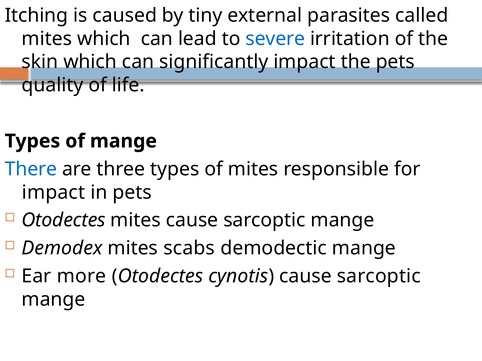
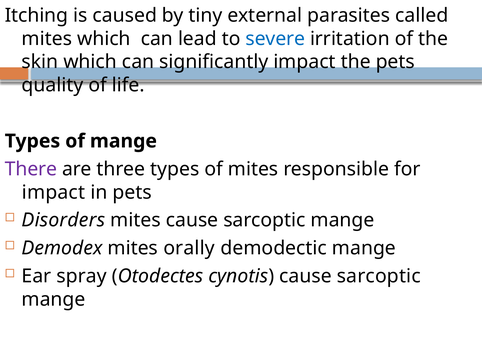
There colour: blue -> purple
Otodectes at (64, 221): Otodectes -> Disorders
scabs: scabs -> orally
more: more -> spray
